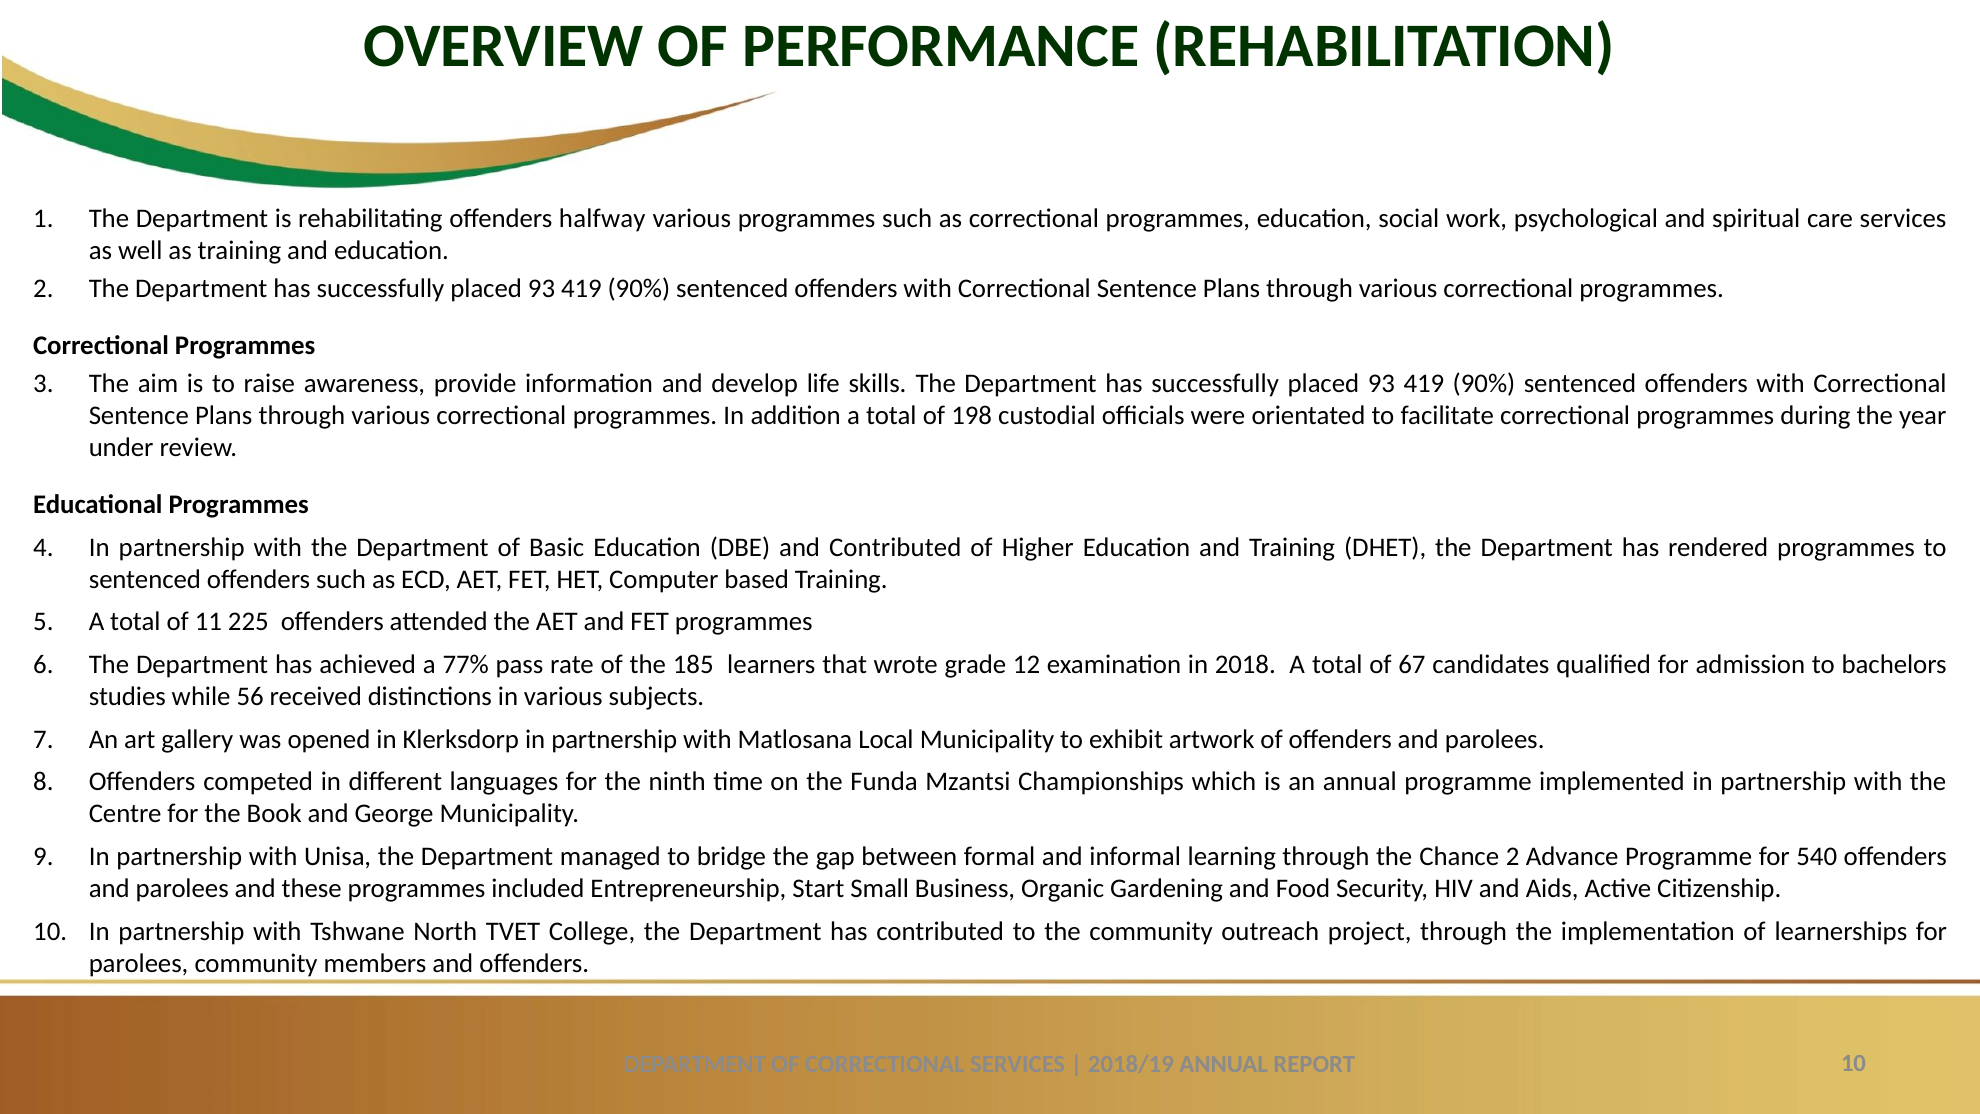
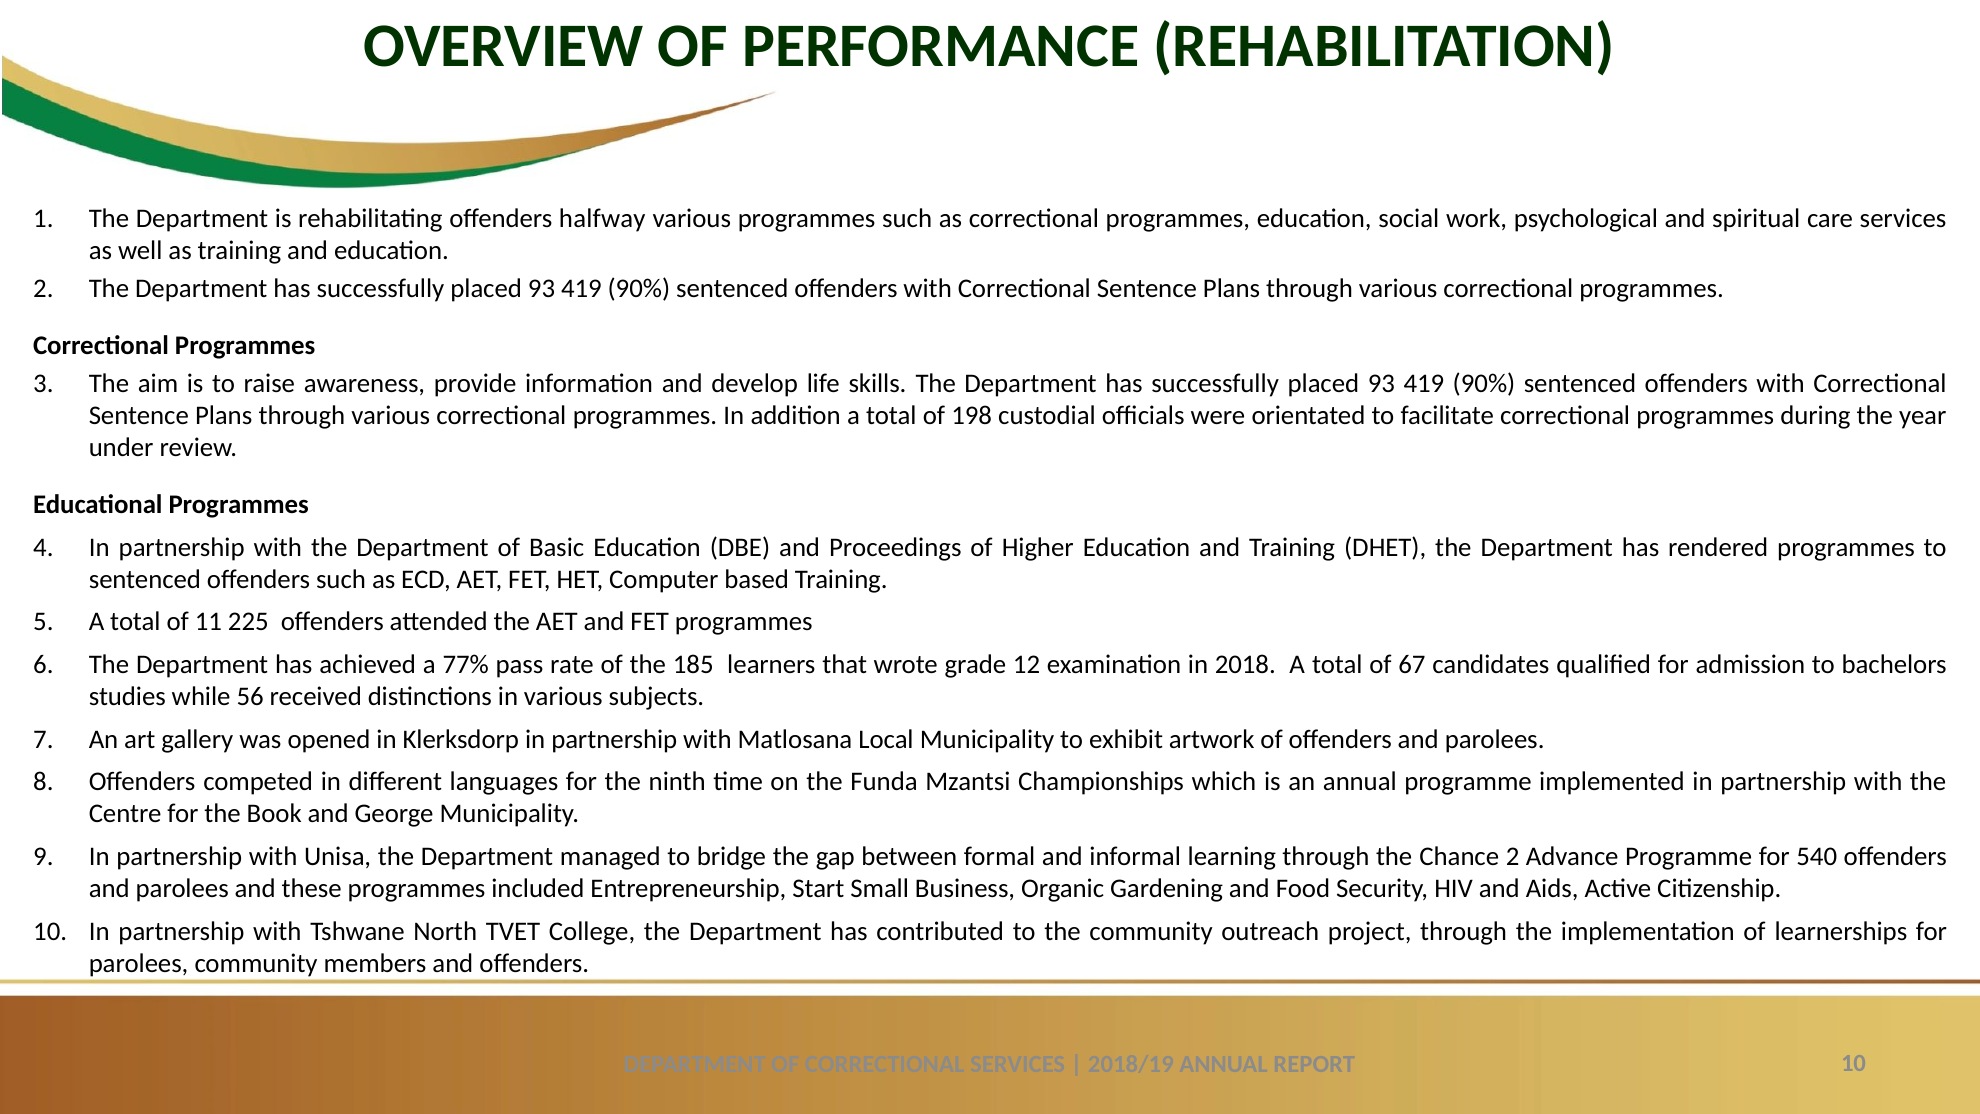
and Contributed: Contributed -> Proceedings
